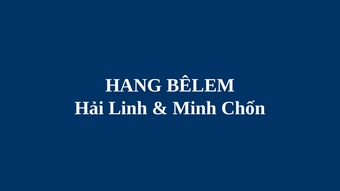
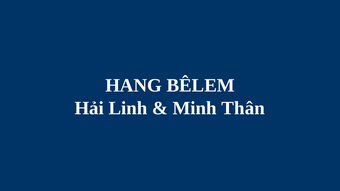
Chốn: Chốn -> Thân
